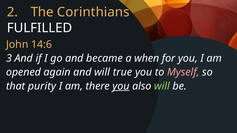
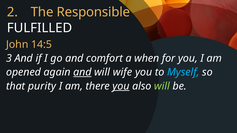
Corinthians: Corinthians -> Responsible
14:6: 14:6 -> 14:5
became: became -> comfort
and at (82, 72) underline: none -> present
true: true -> wife
Myself colour: pink -> light blue
